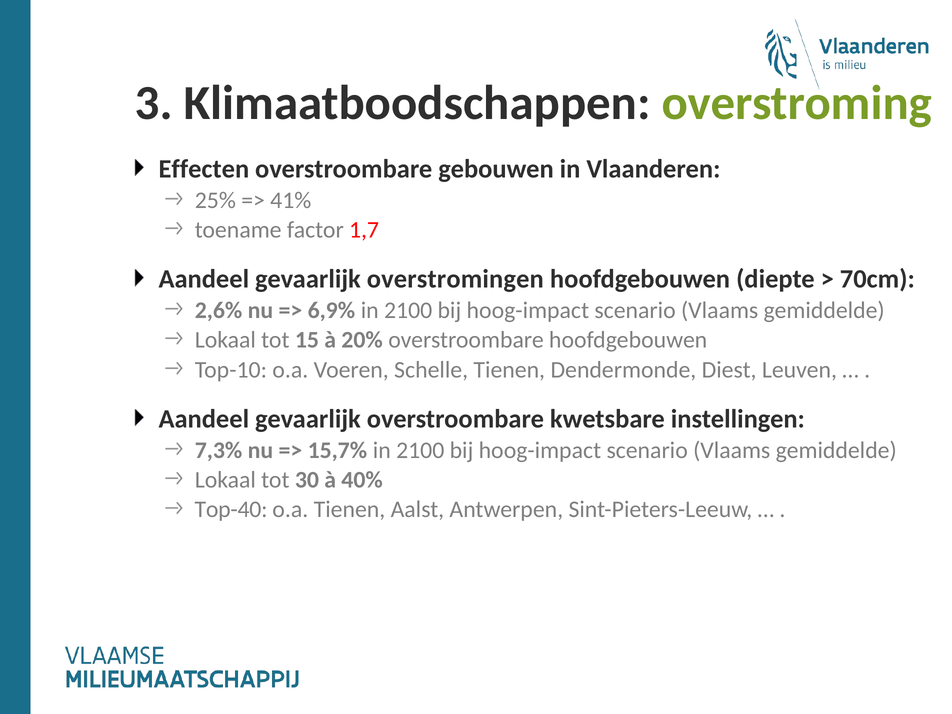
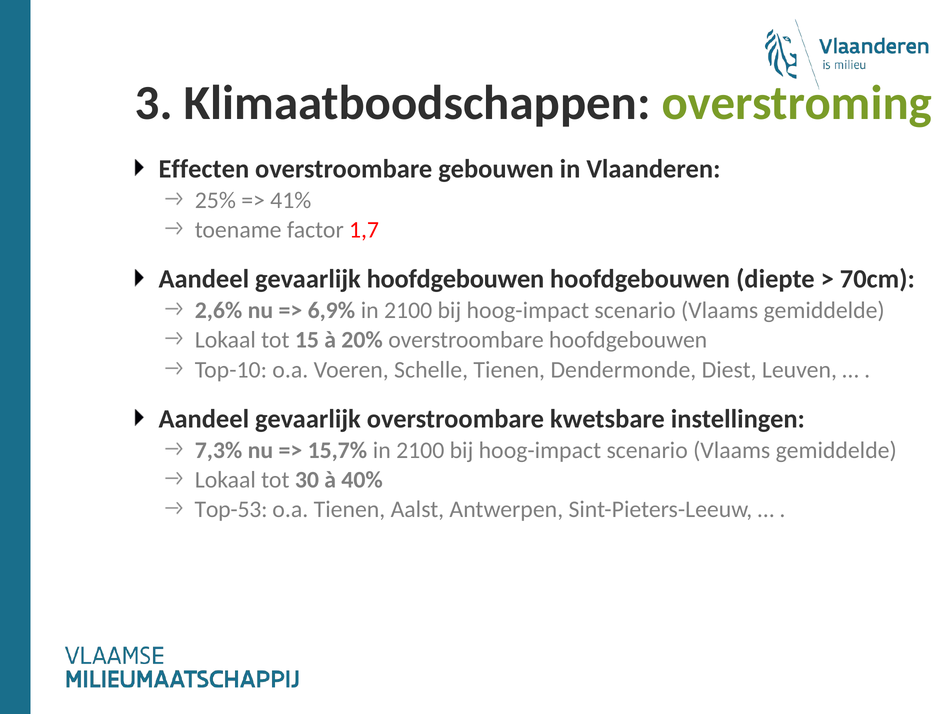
gevaarlijk overstromingen: overstromingen -> hoofdgebouwen
Top-40: Top-40 -> Top-53
